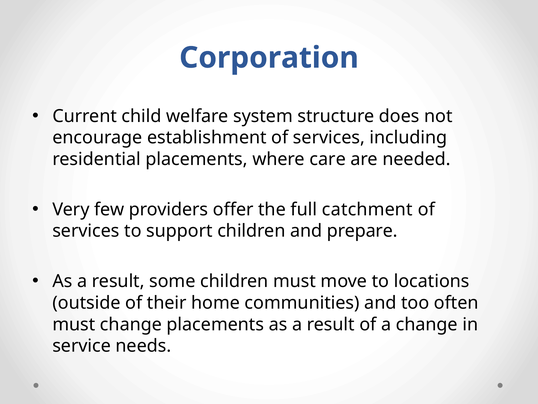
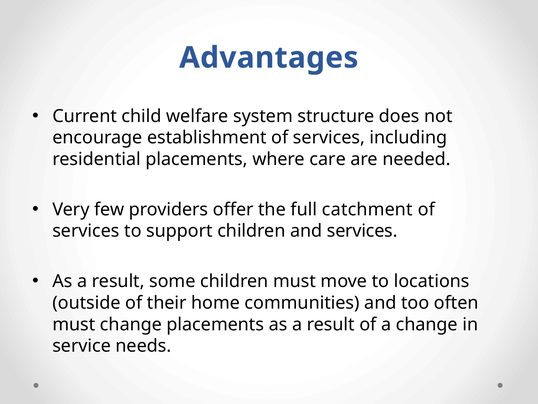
Corporation: Corporation -> Advantages
and prepare: prepare -> services
